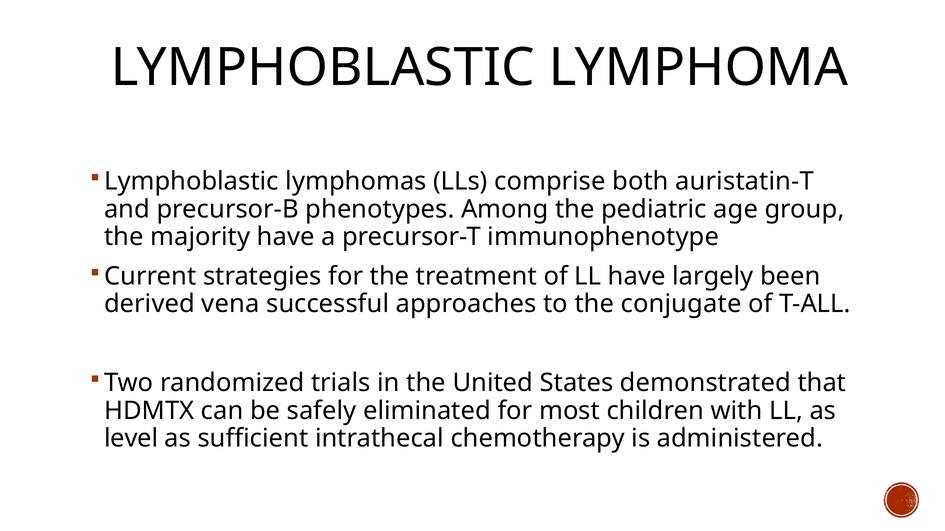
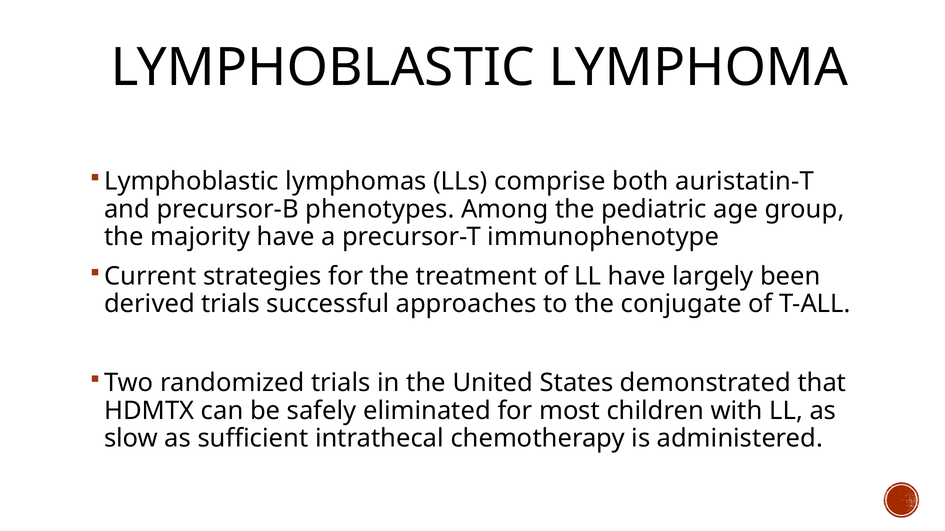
derived vena: vena -> trials
level: level -> slow
